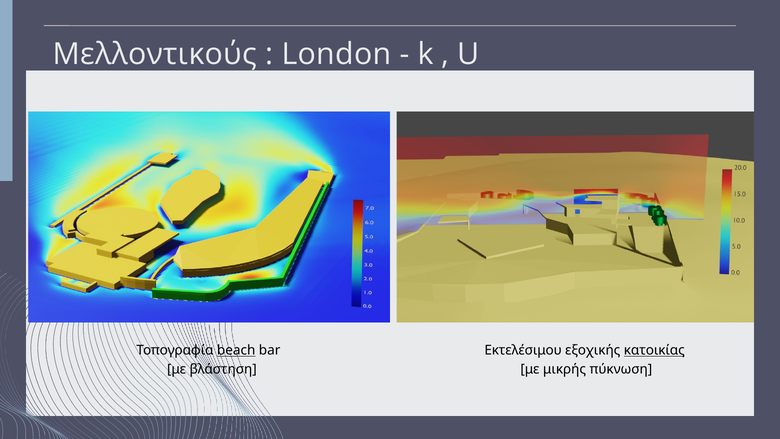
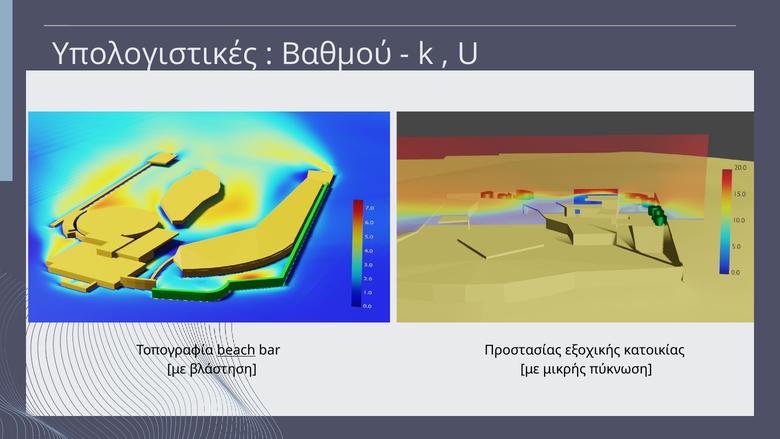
Μελλοντικούς: Μελλοντικούς -> Υπολογιστικές
London: London -> Βαθμού
Εκτελέσιμου: Εκτελέσιμου -> Προστασίας
κατοικίας underline: present -> none
